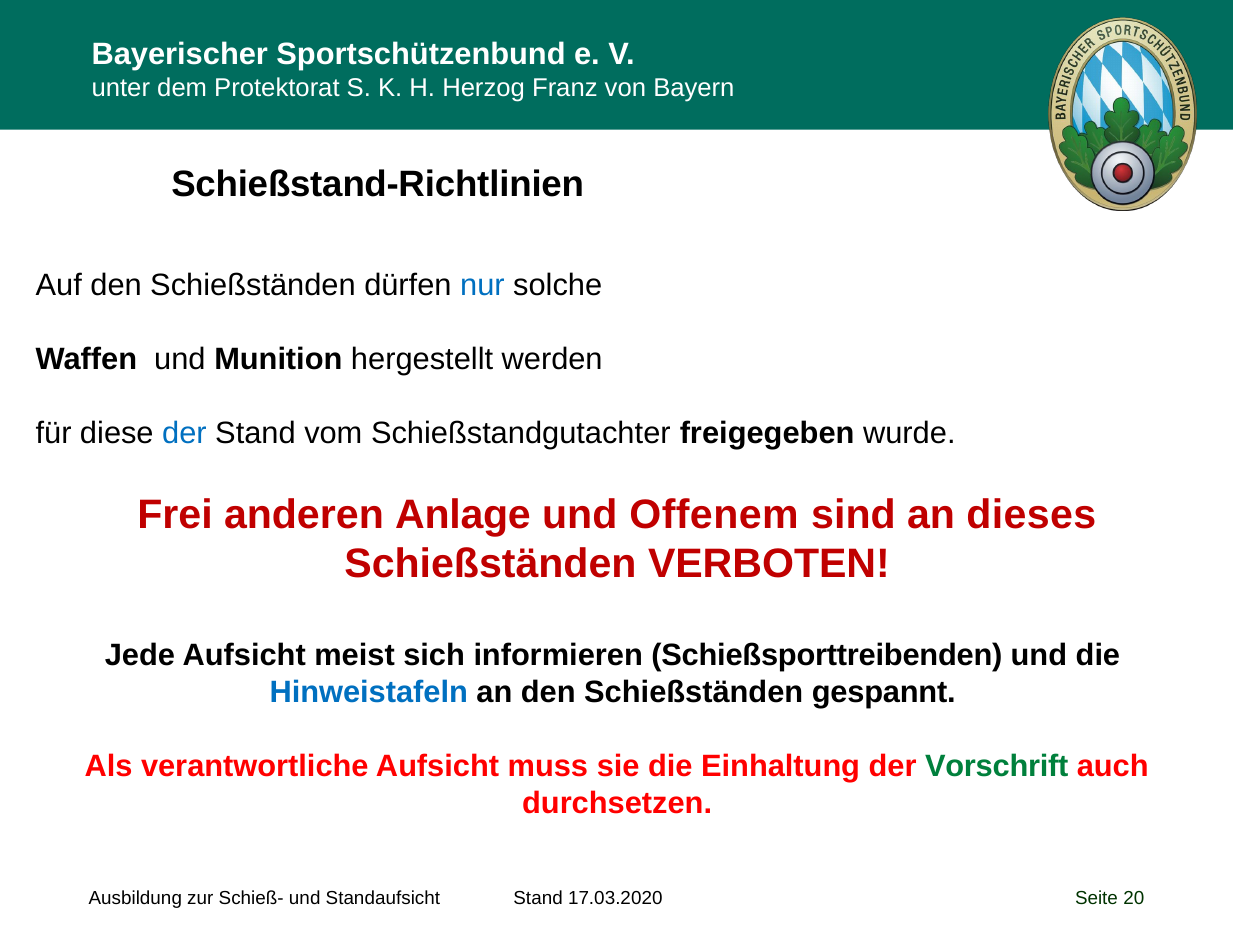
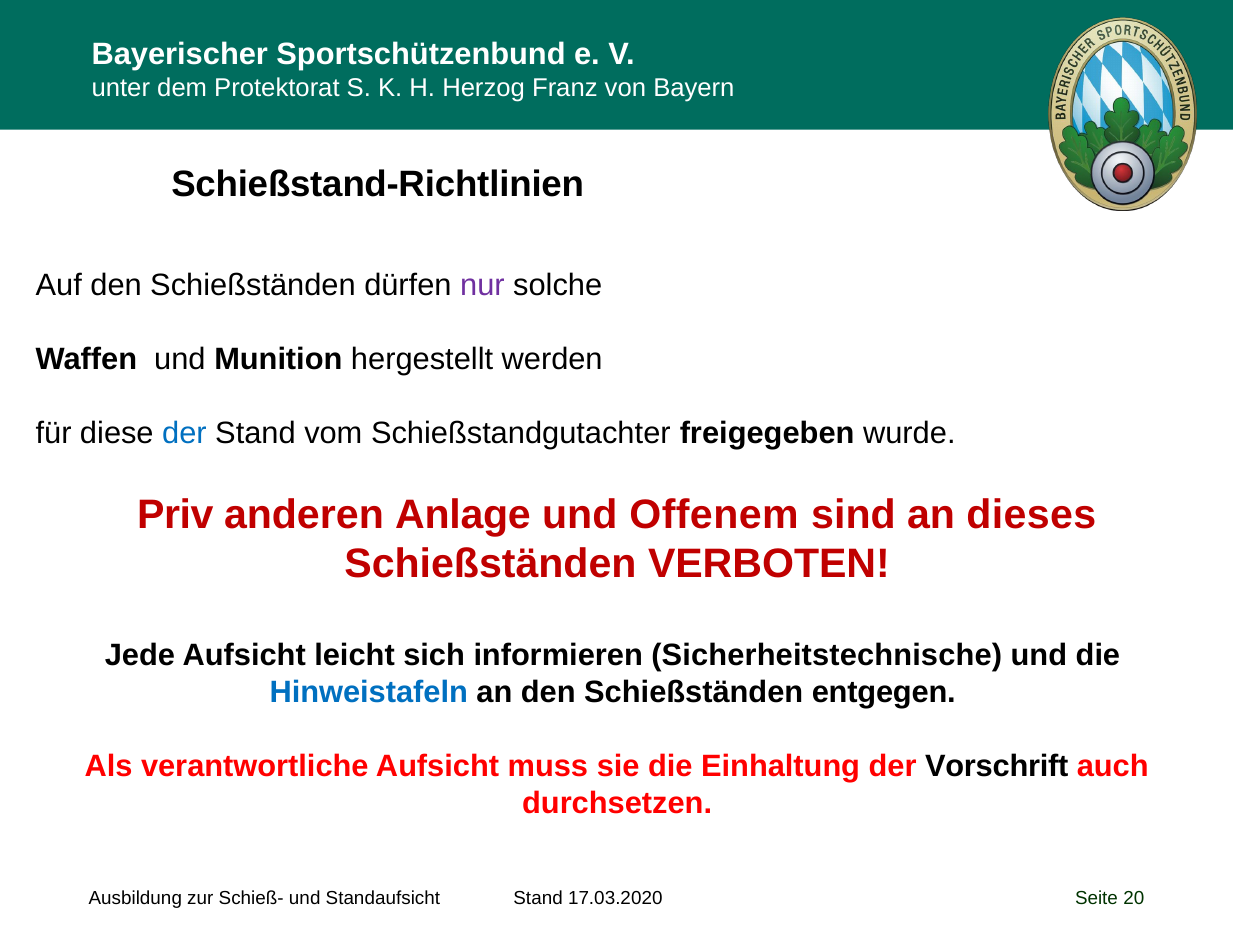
nur colour: blue -> purple
Frei: Frei -> Priv
meist: meist -> leicht
Schießsporttreibenden: Schießsporttreibenden -> Sicherheitstechnische
gespannt: gespannt -> entgegen
Vorschrift colour: green -> black
